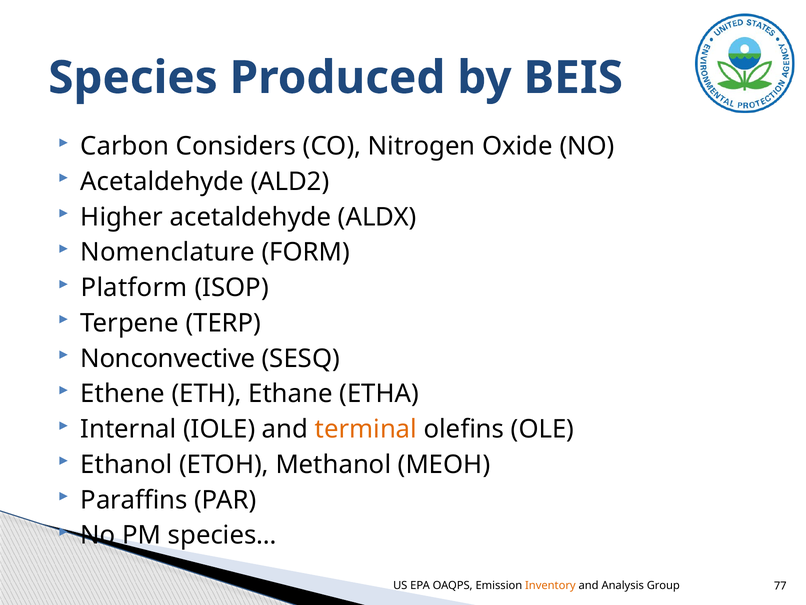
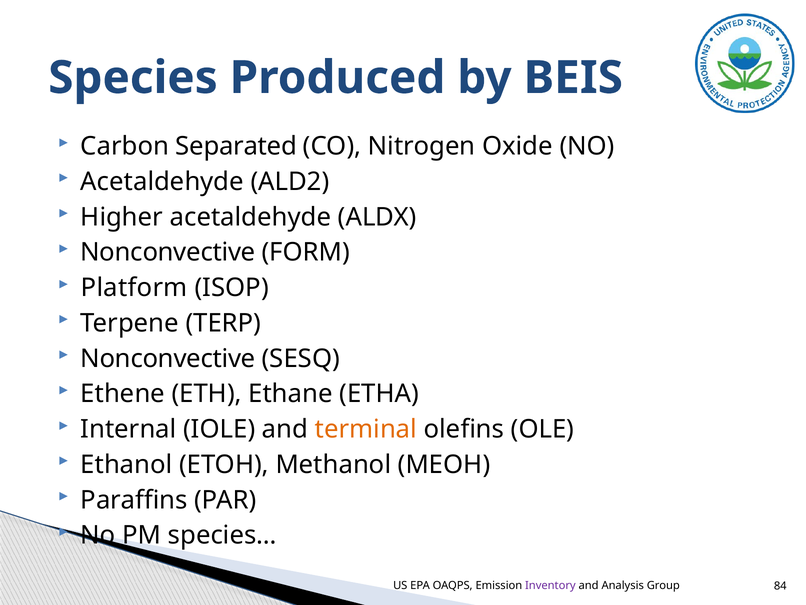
Considers: Considers -> Separated
Nomenclature at (168, 252): Nomenclature -> Nonconvective
Inventory colour: orange -> purple
77: 77 -> 84
